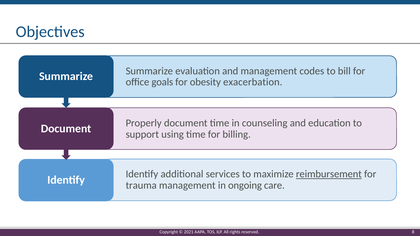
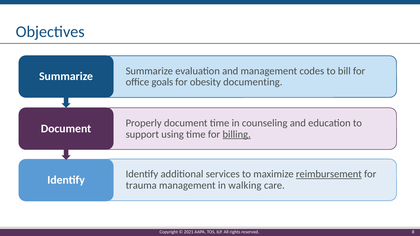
exacerbation: exacerbation -> documenting
billing underline: none -> present
ongoing: ongoing -> walking
